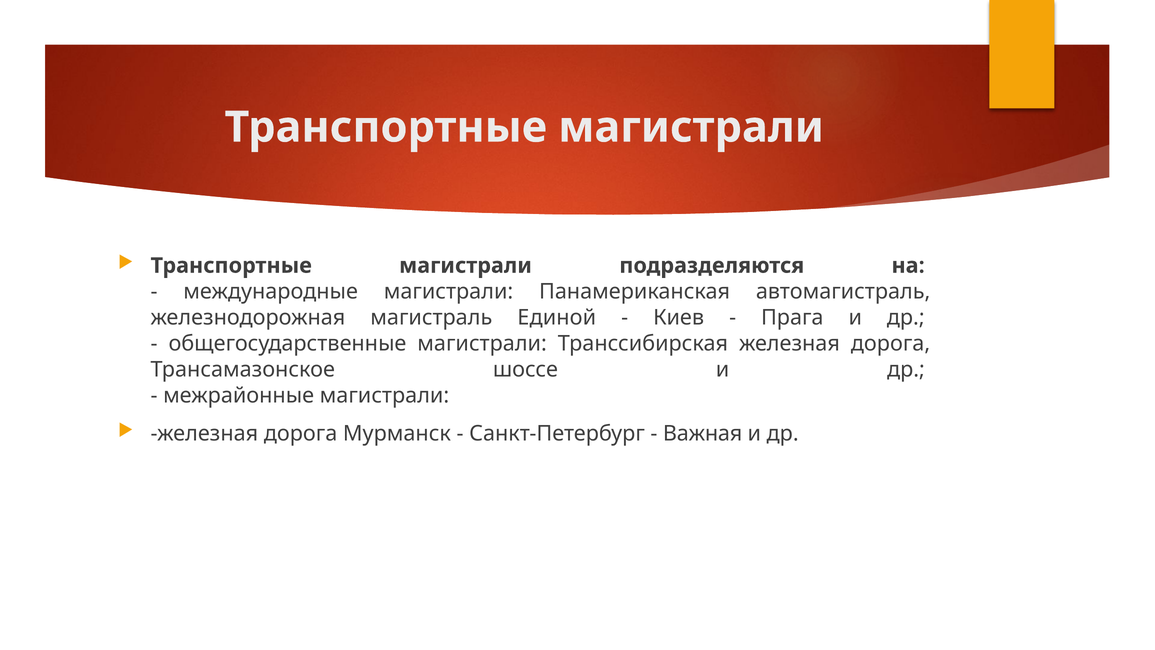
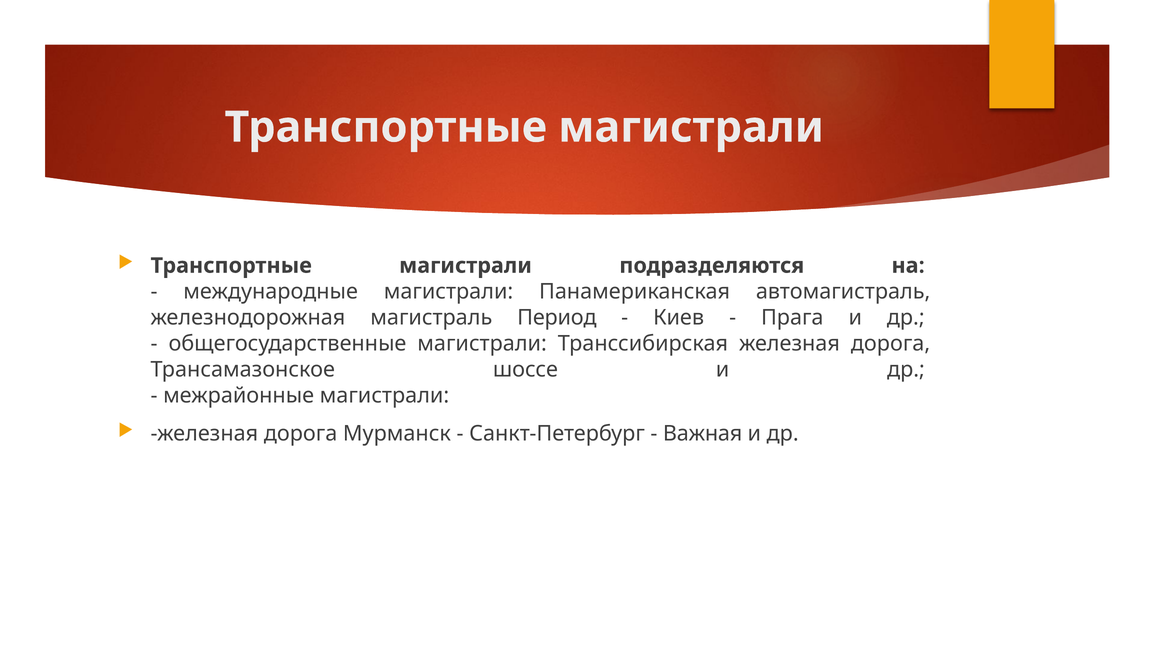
Единой: Единой -> Период
